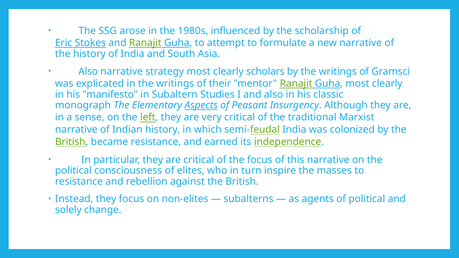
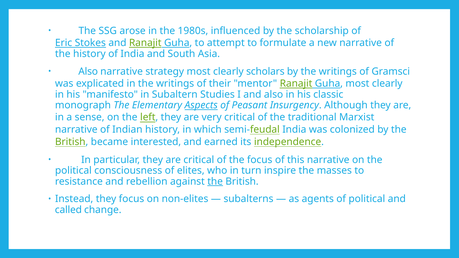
became resistance: resistance -> interested
the at (215, 182) underline: none -> present
solely: solely -> called
